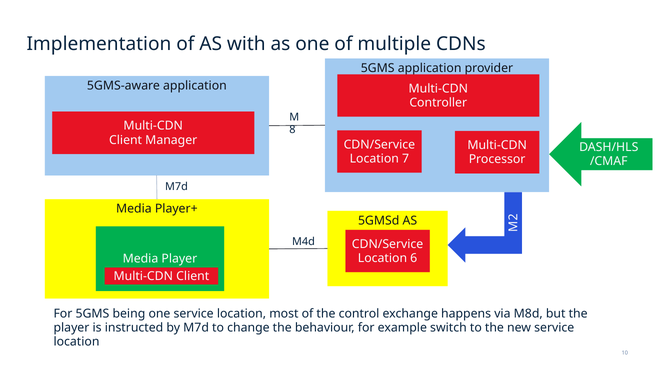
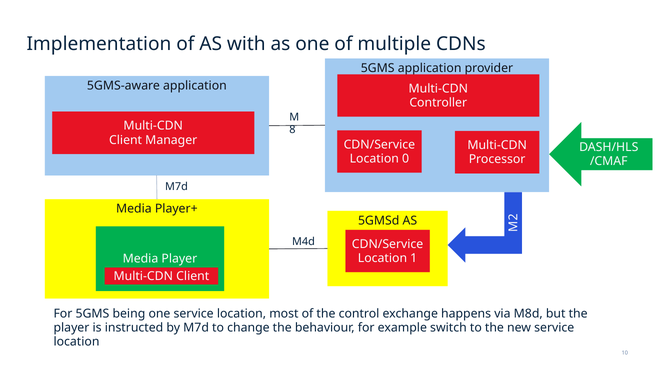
7: 7 -> 0
6: 6 -> 1
